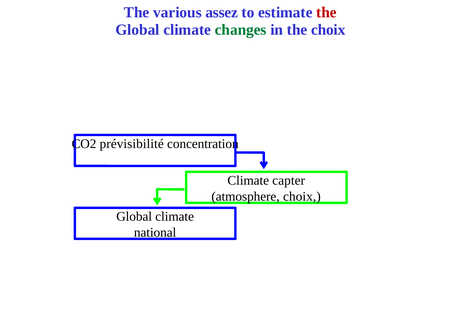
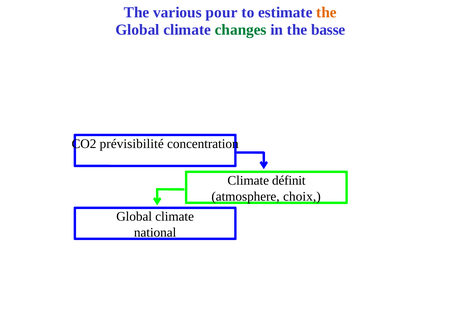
assez: assez -> pour
the at (327, 13) colour: red -> orange
the choix: choix -> basse
capter: capter -> définit
